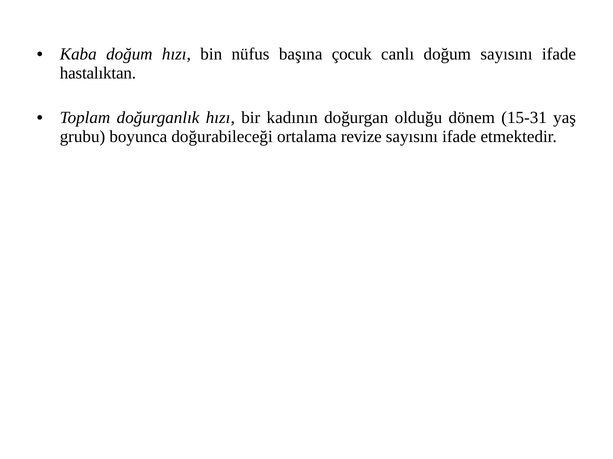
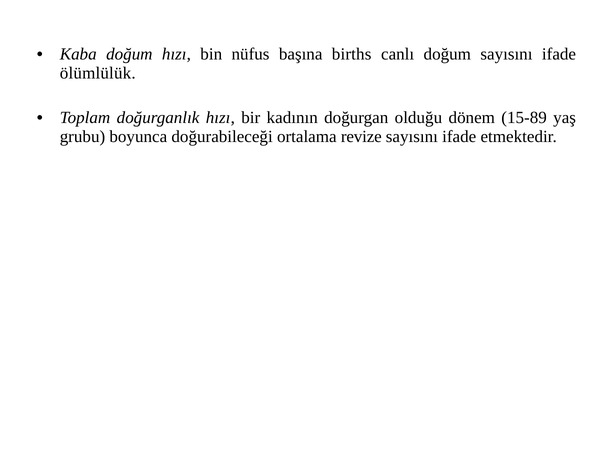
çocuk: çocuk -> births
hastalıktan: hastalıktan -> ölümlülük
15-31: 15-31 -> 15-89
